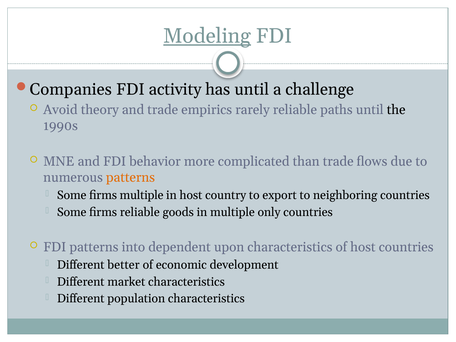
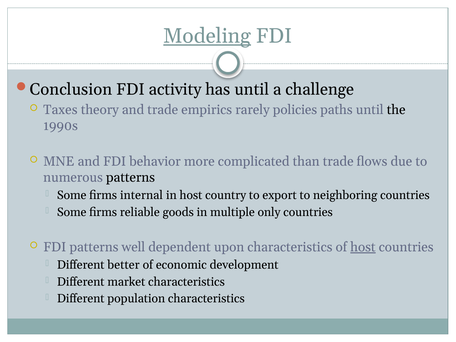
Companies: Companies -> Conclusion
Avoid: Avoid -> Taxes
rarely reliable: reliable -> policies
patterns at (131, 177) colour: orange -> black
firms multiple: multiple -> internal
into: into -> well
host at (363, 247) underline: none -> present
